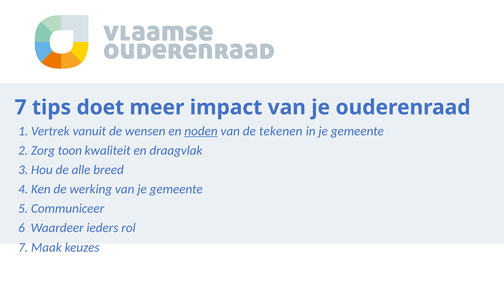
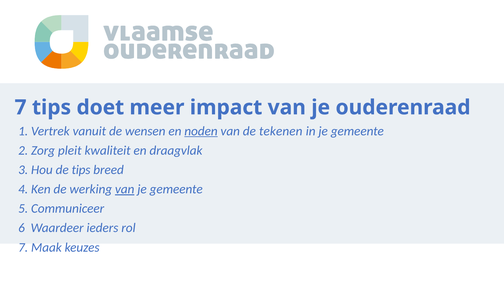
toon: toon -> pleit
de alle: alle -> tips
van at (125, 190) underline: none -> present
